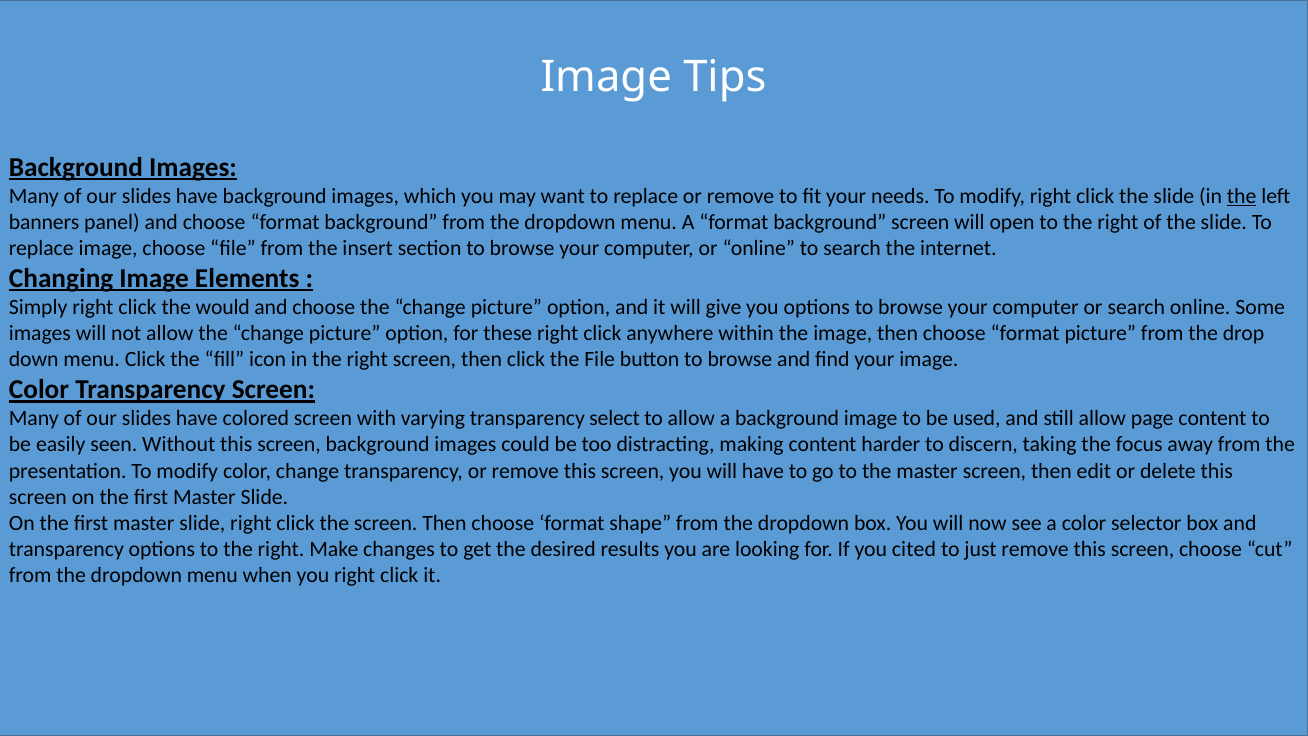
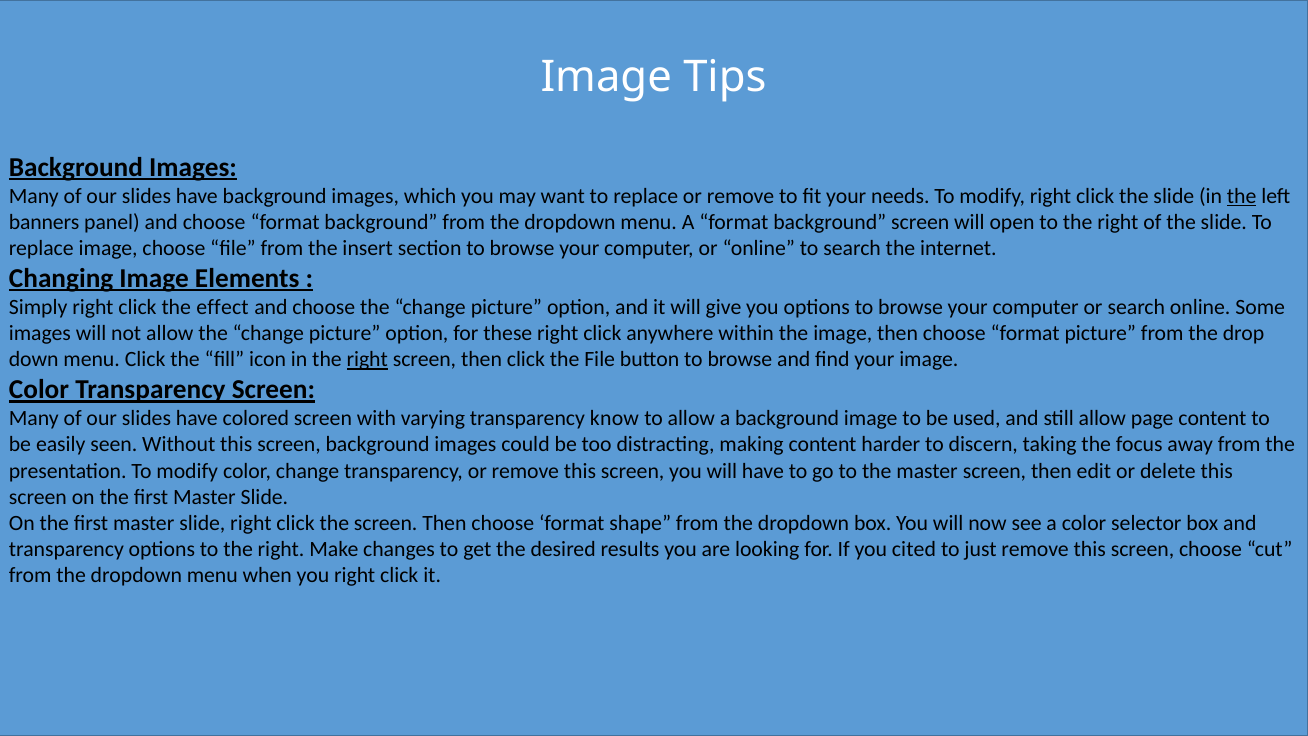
would: would -> effect
right at (367, 360) underline: none -> present
select: select -> know
